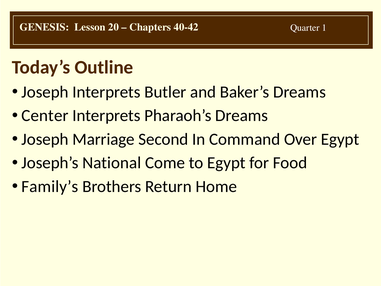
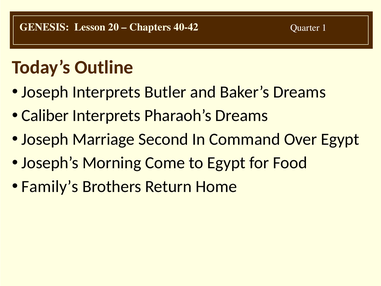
Center: Center -> Caliber
National: National -> Morning
